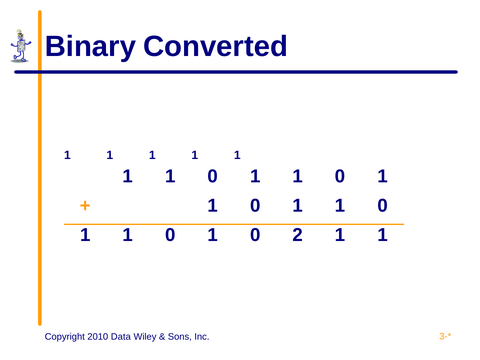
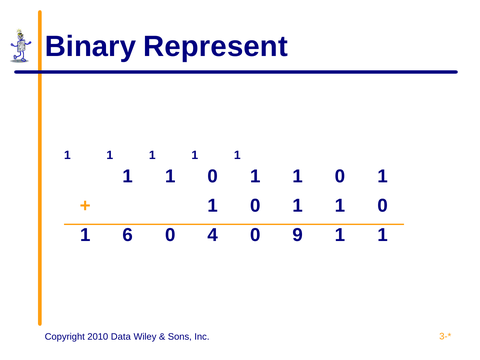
Converted: Converted -> Represent
1 at (128, 235): 1 -> 6
1 at (213, 235): 1 -> 4
2: 2 -> 9
